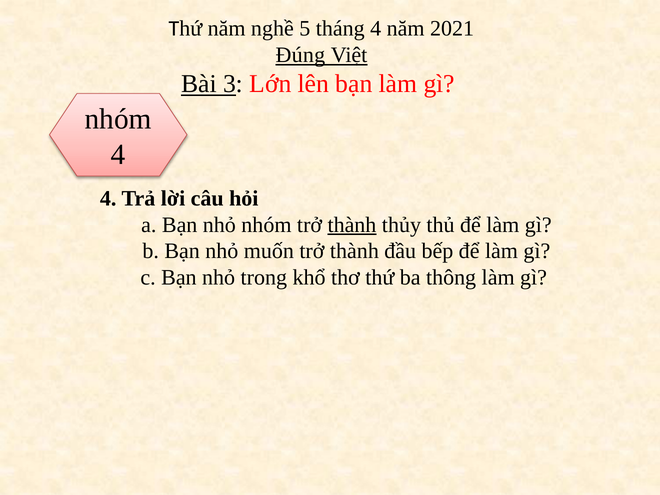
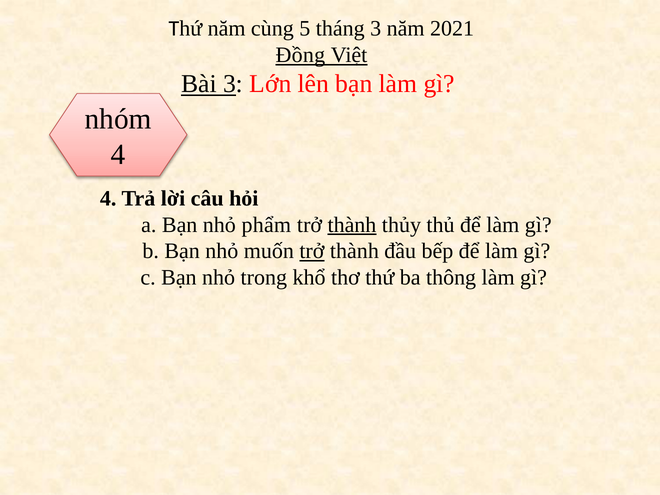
nghề: nghề -> cùng
tháng 4: 4 -> 3
Đúng: Đúng -> Đồng
nhỏ nhóm: nhóm -> phẩm
trở at (312, 251) underline: none -> present
